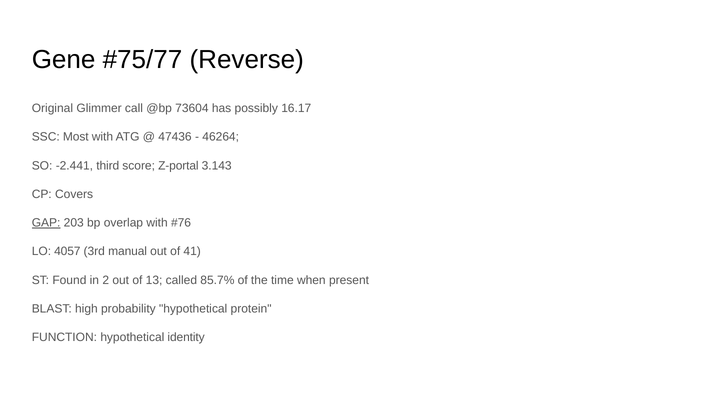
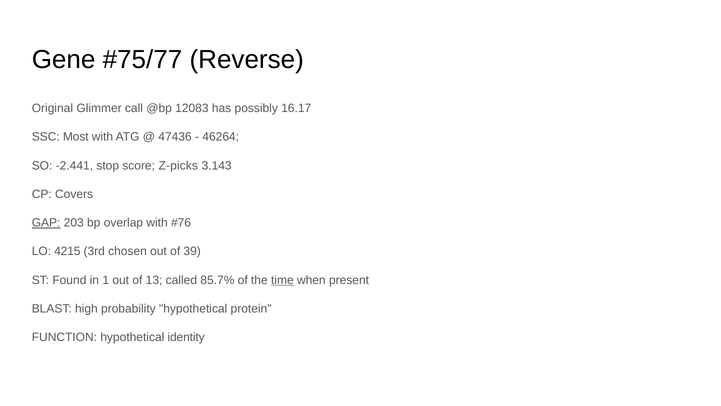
73604: 73604 -> 12083
third: third -> stop
Z-portal: Z-portal -> Z-picks
4057: 4057 -> 4215
manual: manual -> chosen
41: 41 -> 39
2: 2 -> 1
time underline: none -> present
